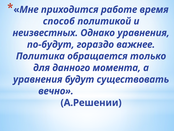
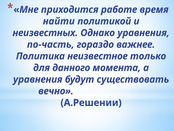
способ: способ -> найти
по-будут: по-будут -> по-часть
обращается: обращается -> неизвестное
